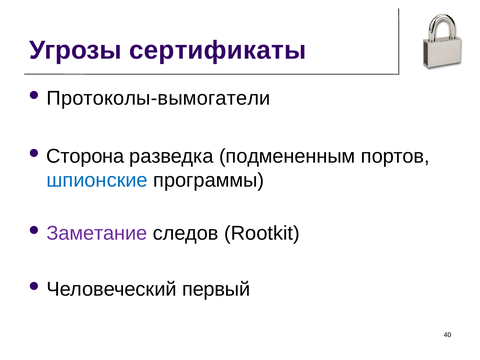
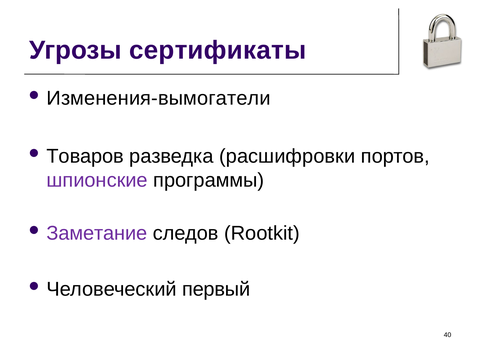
Протоколы-вымогатели: Протоколы-вымогатели -> Изменения-вымогатели
Сторона: Сторона -> Товаров
подмененным: подмененным -> расшифровки
шпионские colour: blue -> purple
